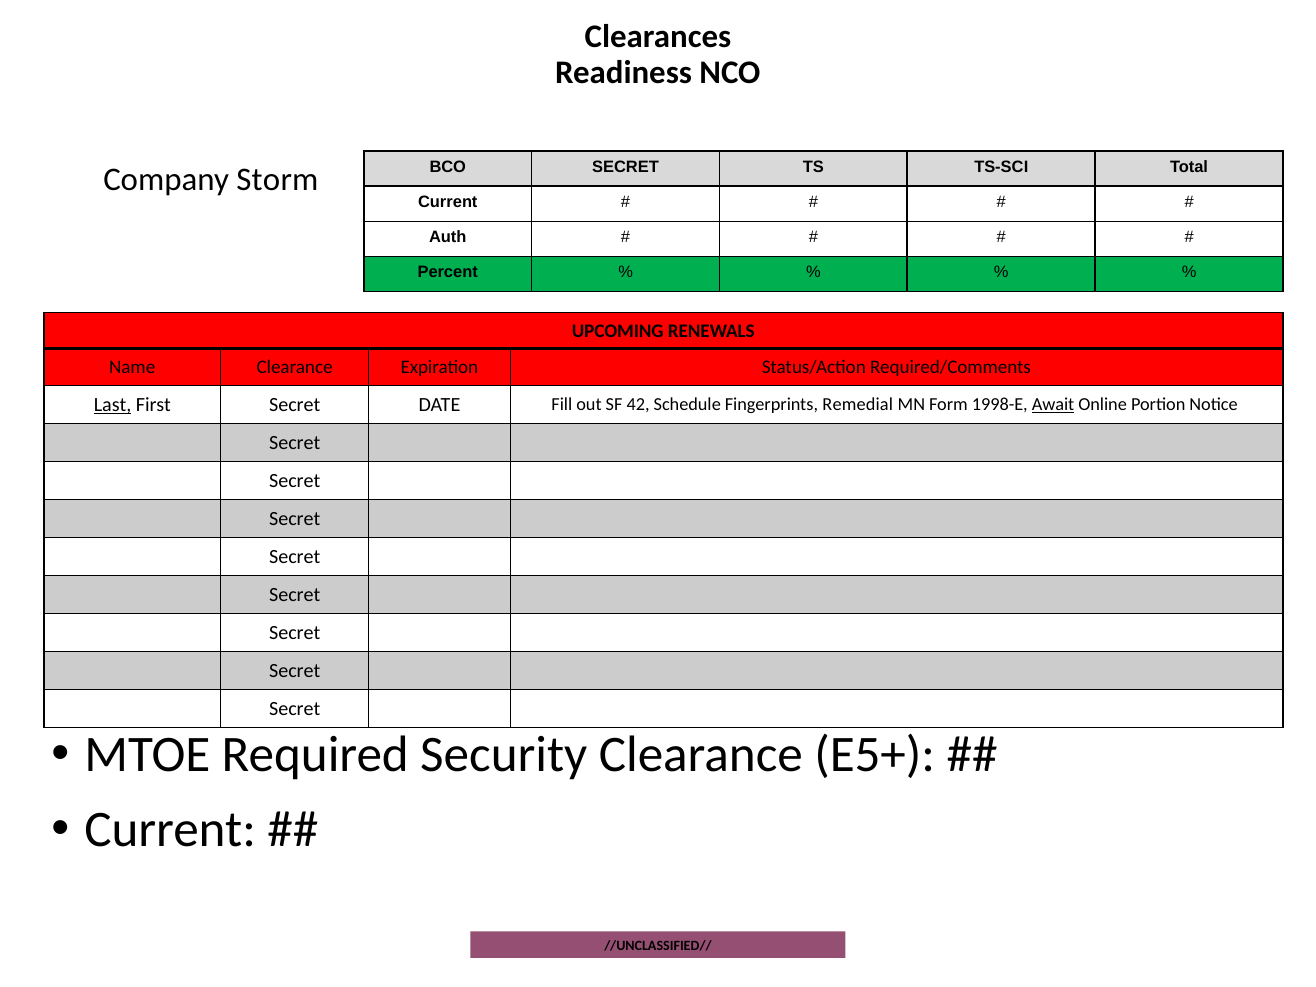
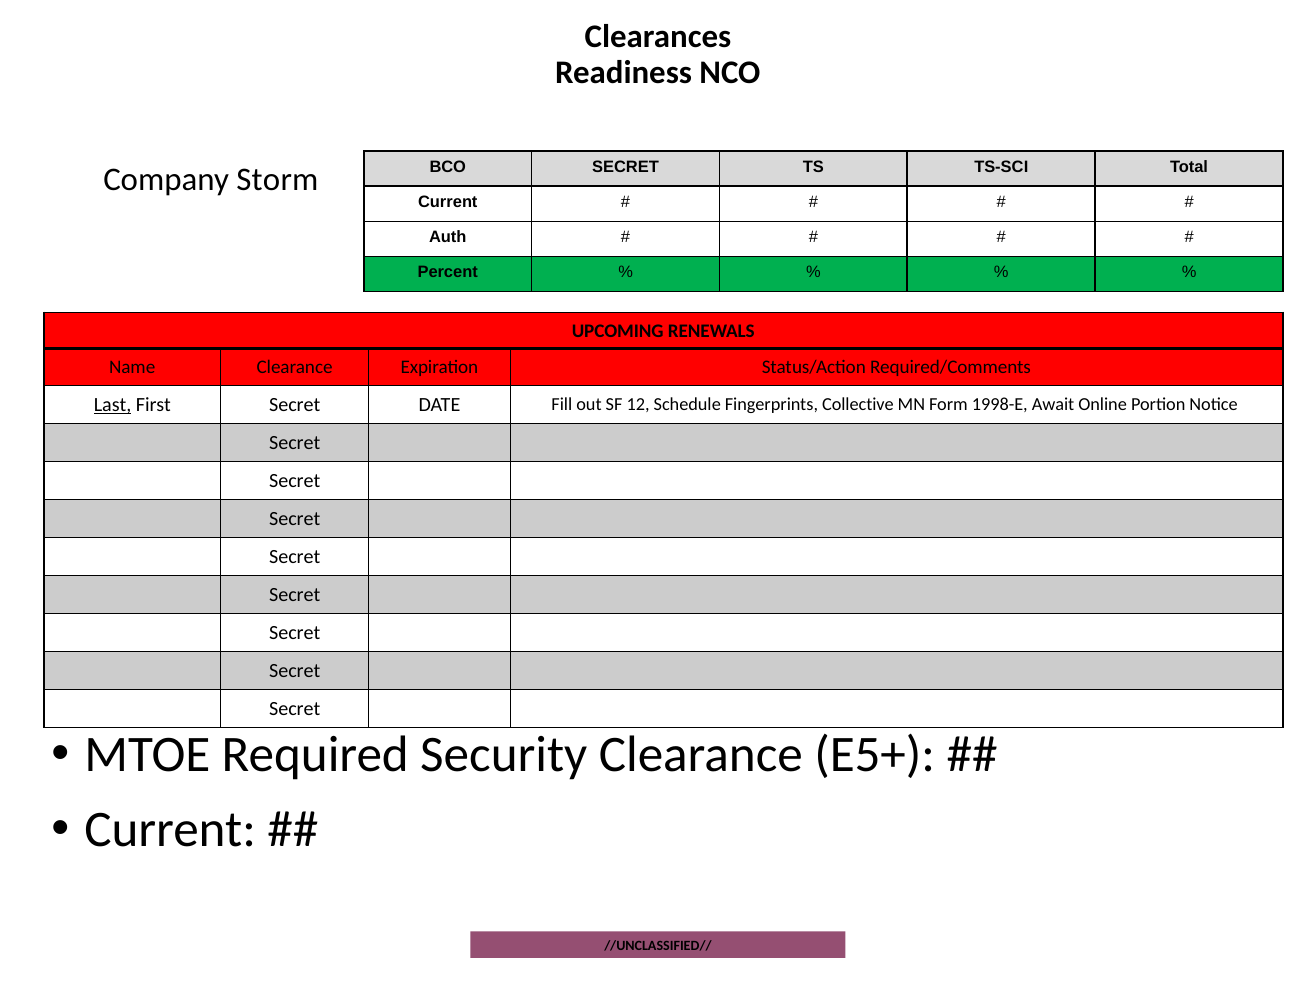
42: 42 -> 12
Remedial: Remedial -> Collective
Await underline: present -> none
